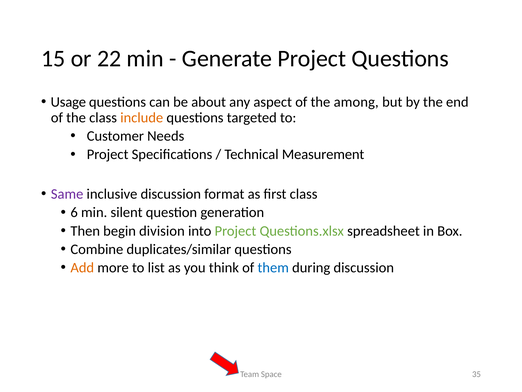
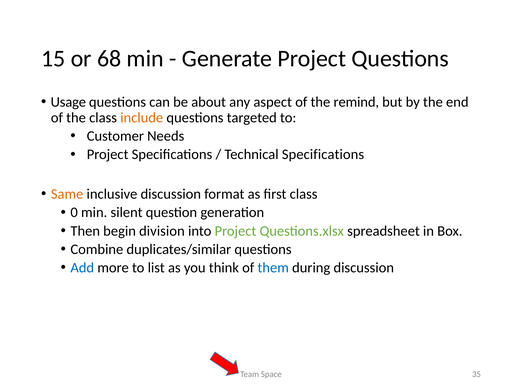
22: 22 -> 68
among: among -> remind
Technical Measurement: Measurement -> Specifications
Same colour: purple -> orange
6: 6 -> 0
Add colour: orange -> blue
